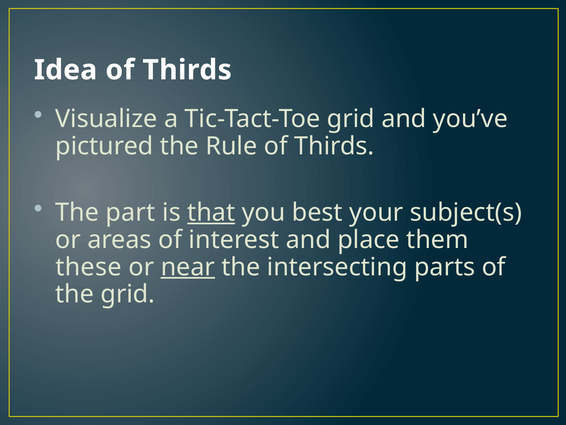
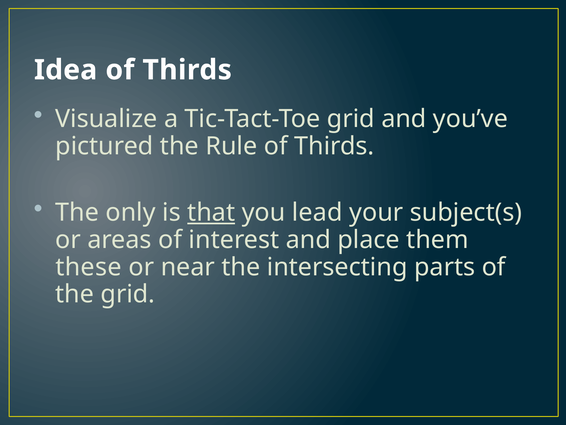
part: part -> only
best: best -> lead
near underline: present -> none
